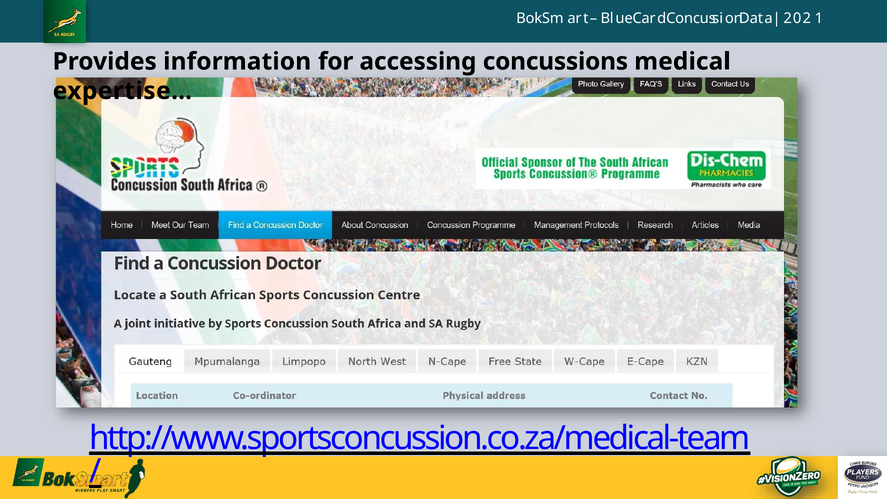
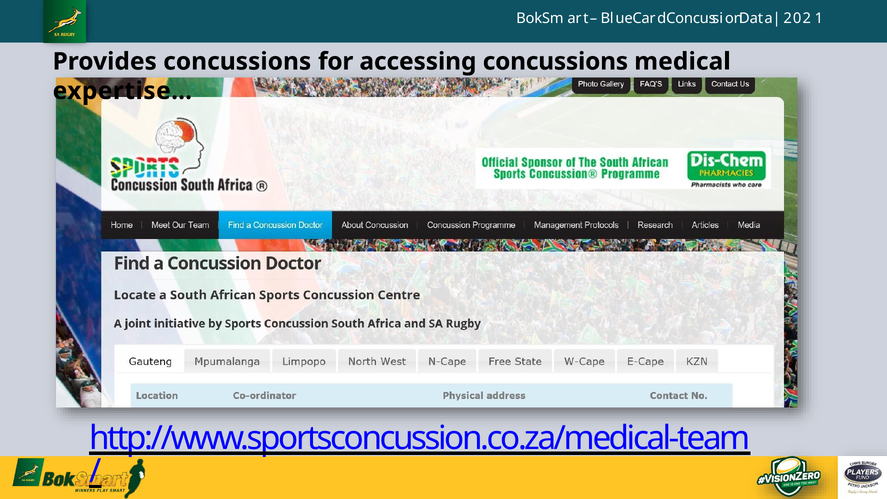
Provides information: information -> concussions
